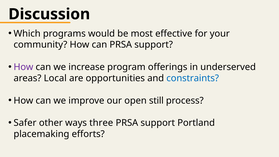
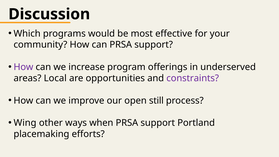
constraints colour: blue -> purple
Safer: Safer -> Wing
three: three -> when
